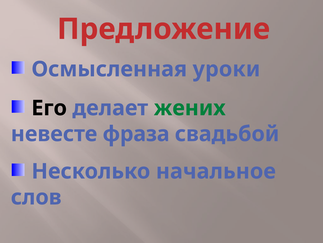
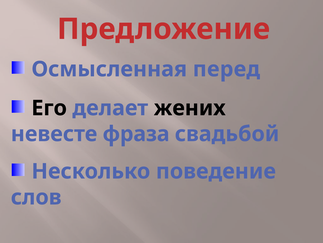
уроки: уроки -> перед
жених colour: green -> black
начальное: начальное -> поведение
